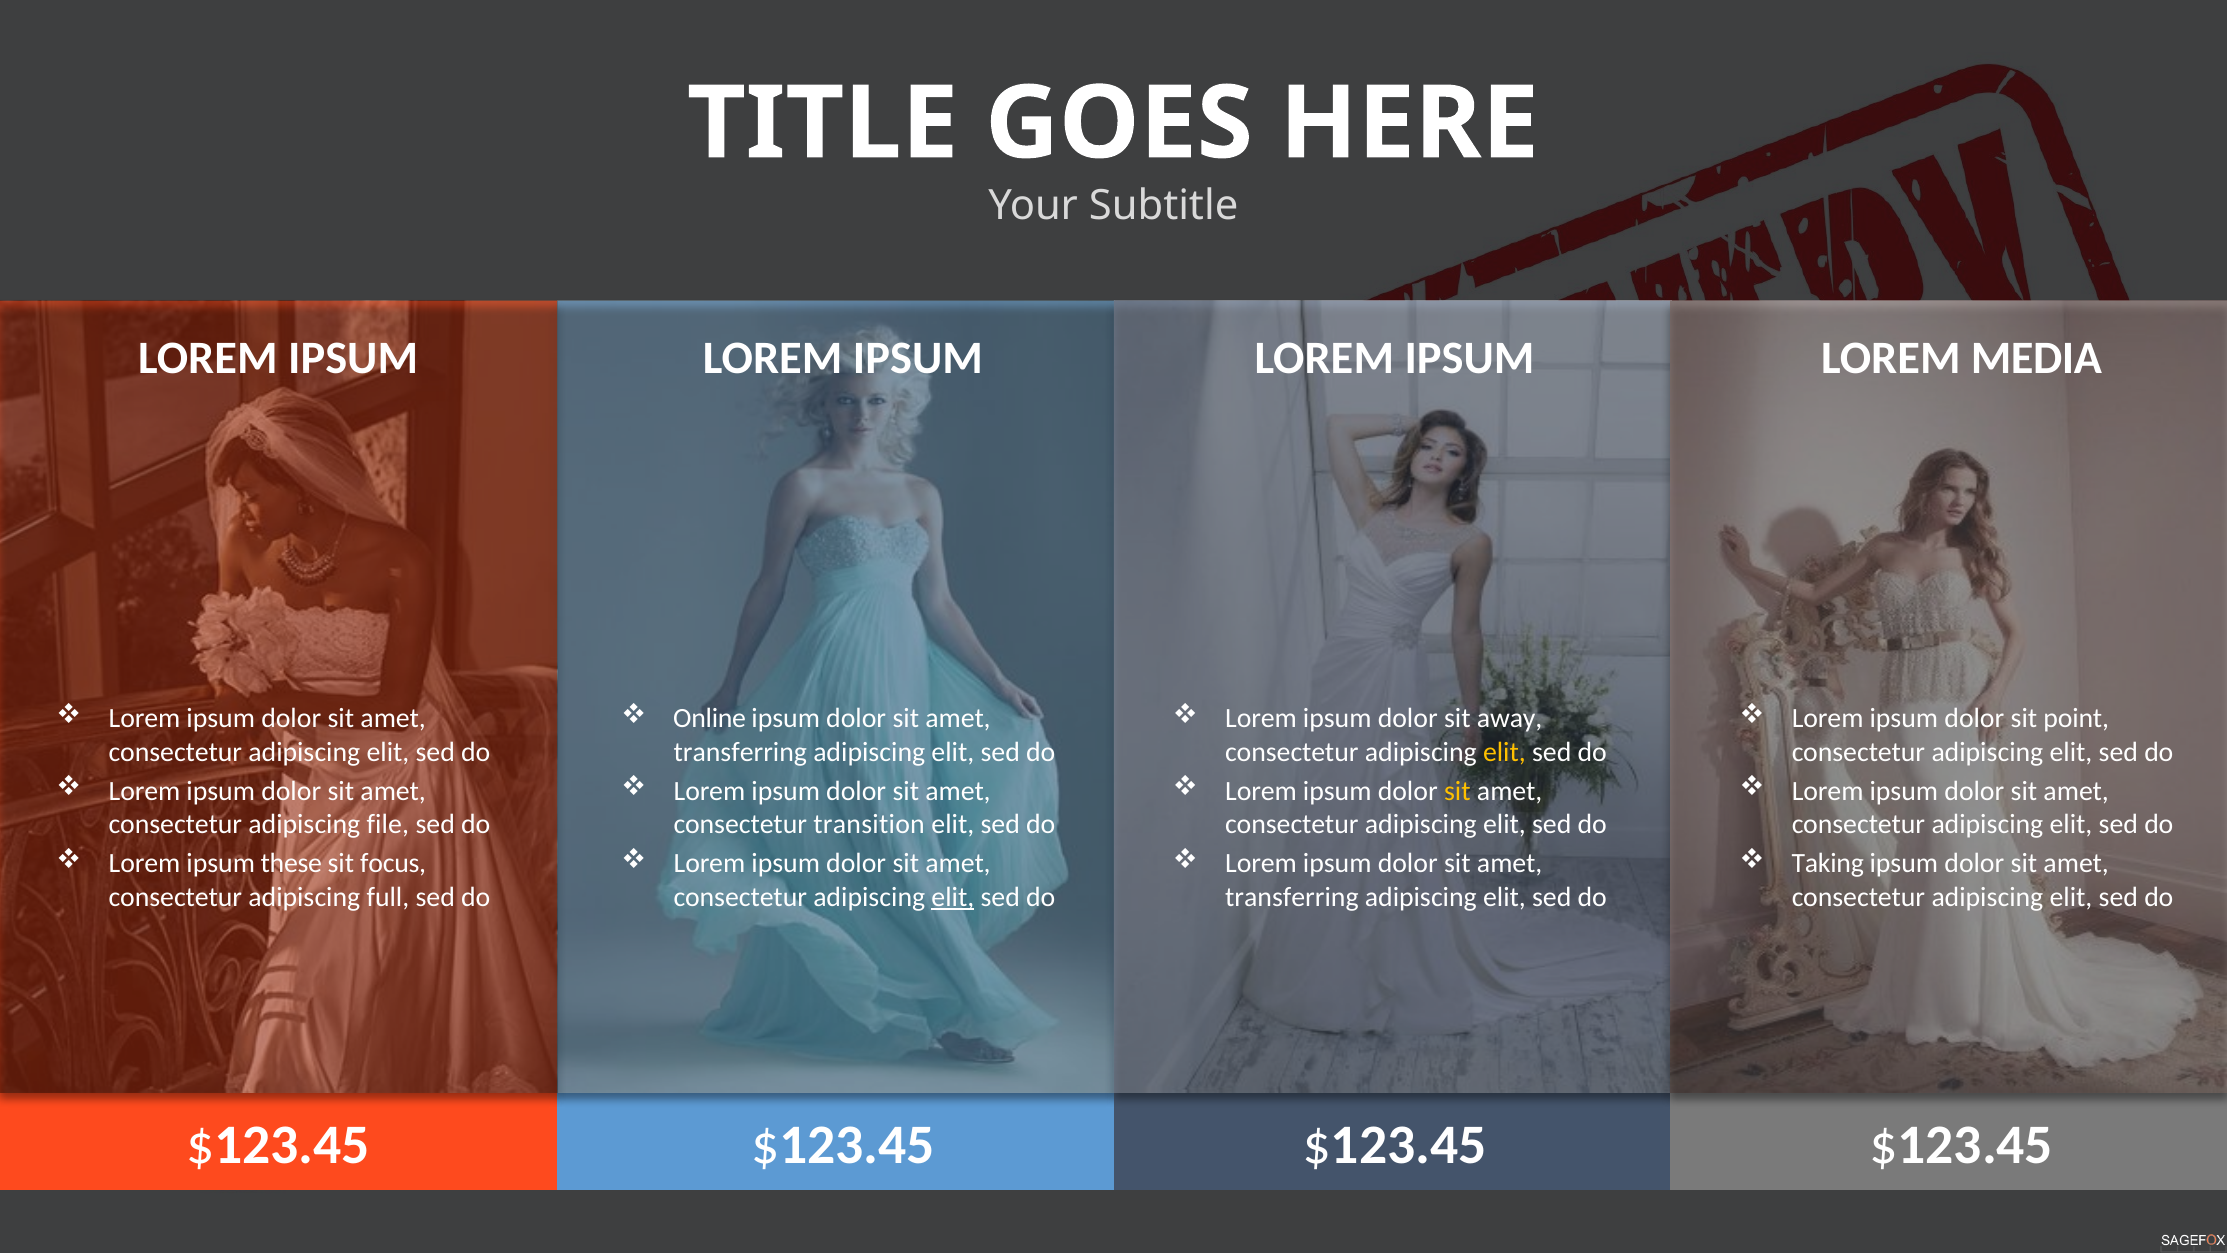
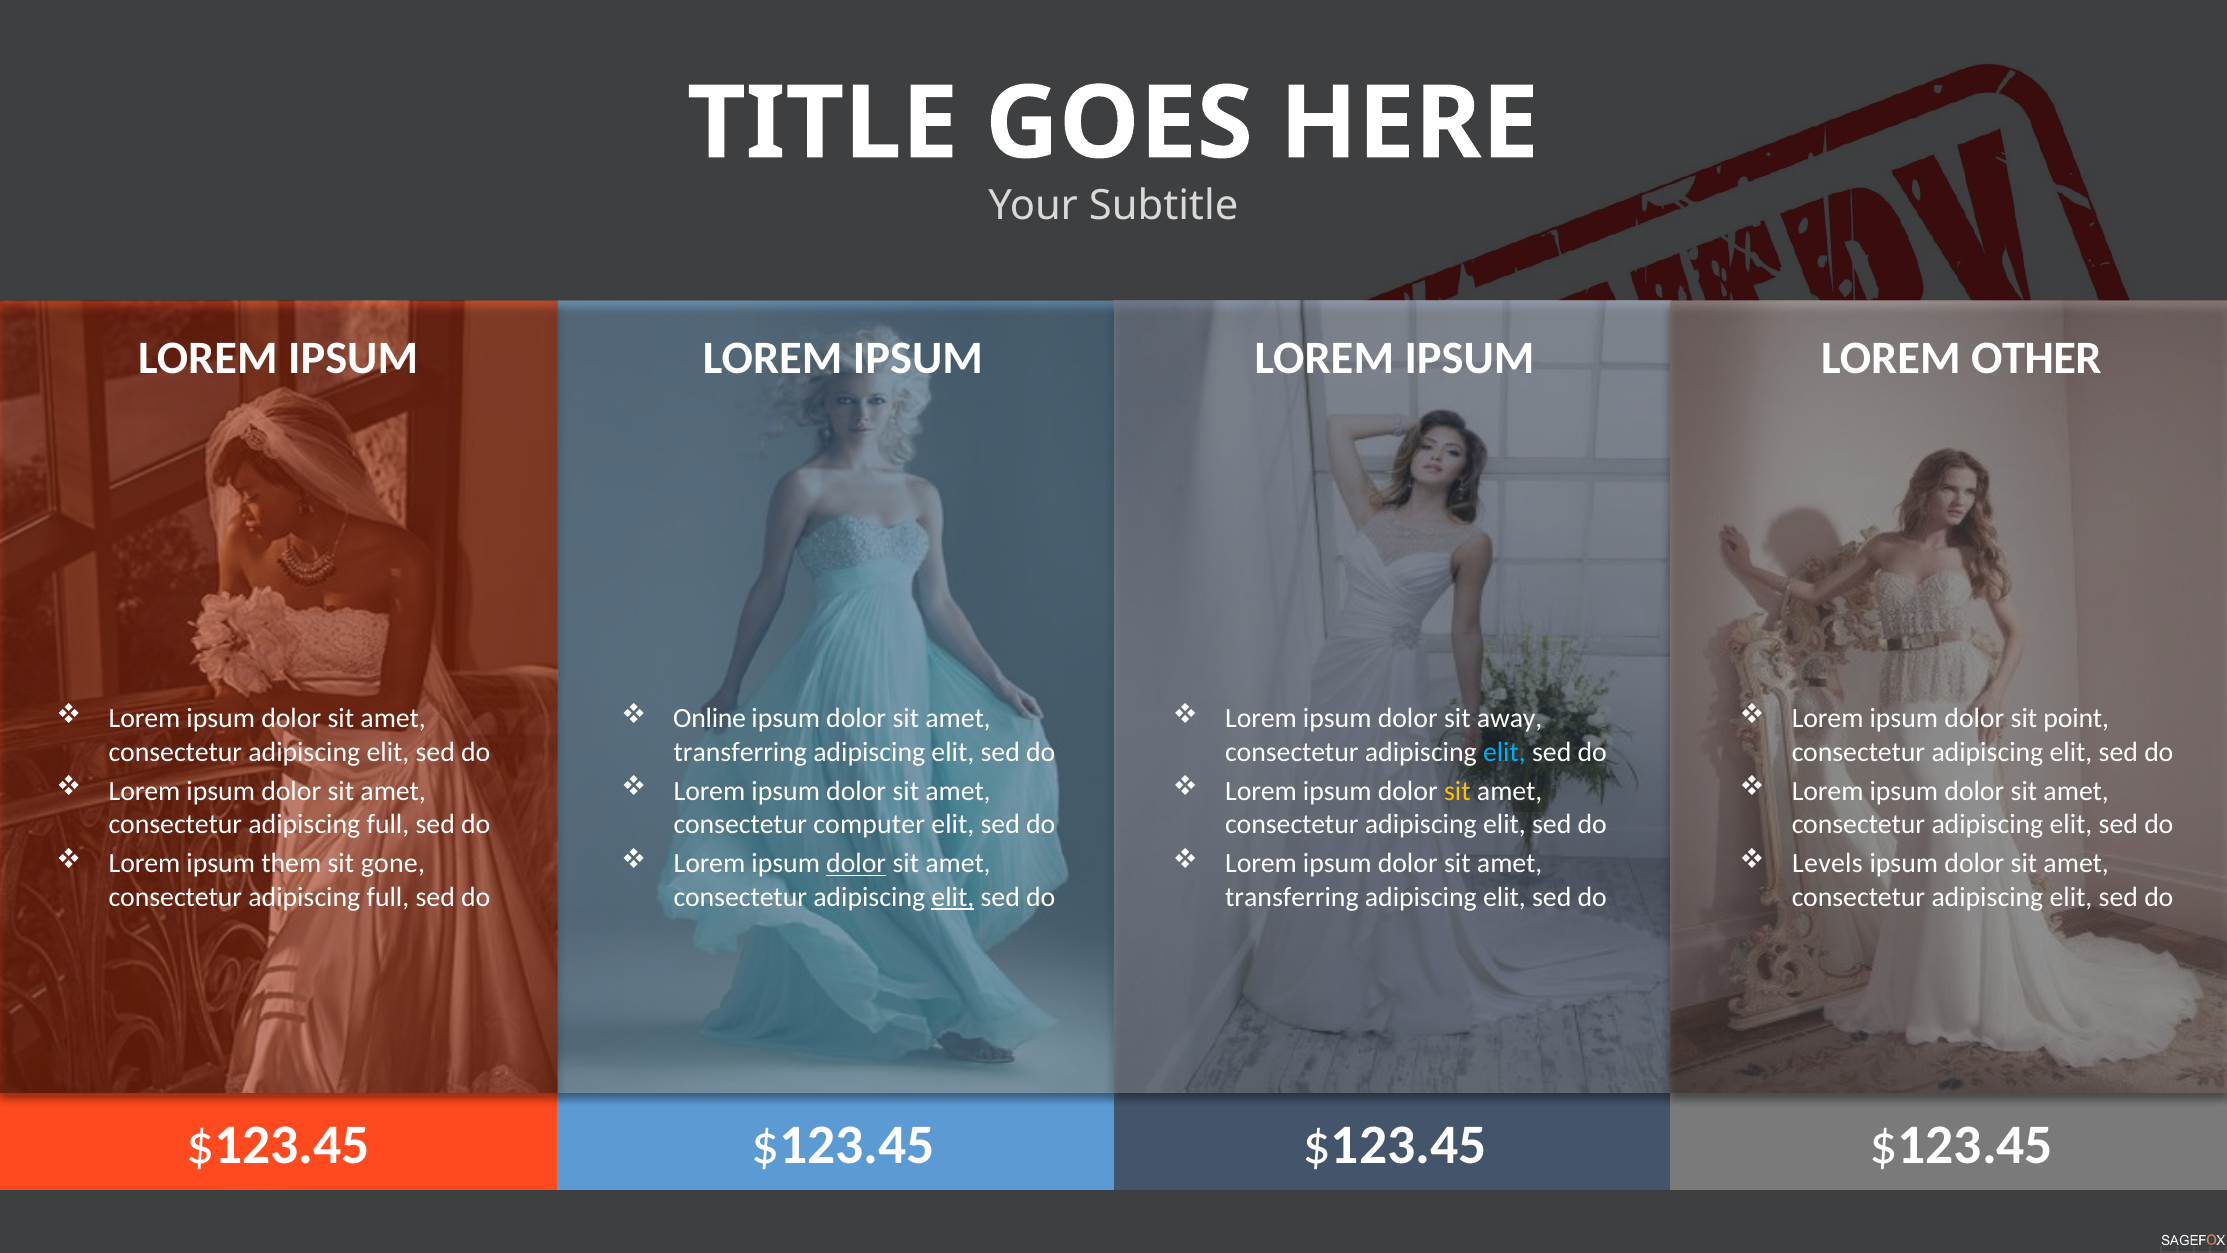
MEDIA: MEDIA -> OTHER
elit at (1504, 752) colour: yellow -> light blue
file at (388, 824): file -> full
transition: transition -> computer
these: these -> them
focus: focus -> gone
dolor at (856, 863) underline: none -> present
Taking: Taking -> Levels
